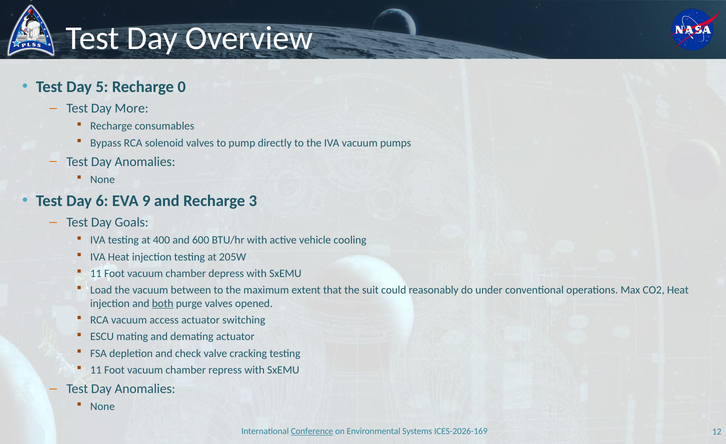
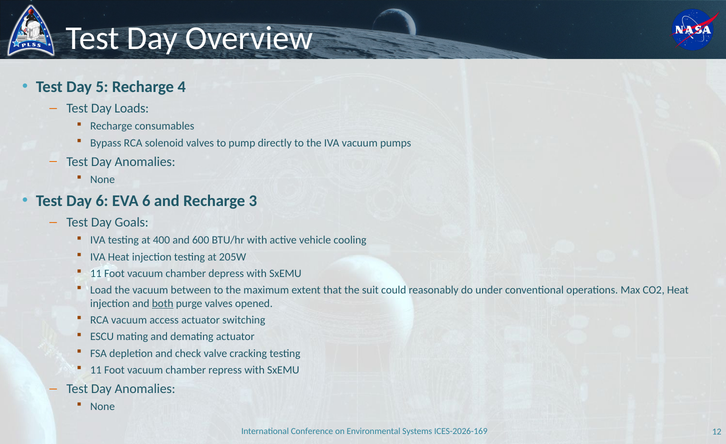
0: 0 -> 4
More: More -> Loads
EVA 9: 9 -> 6
Conference underline: present -> none
